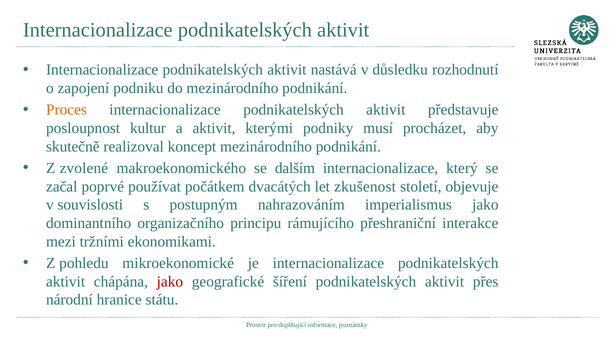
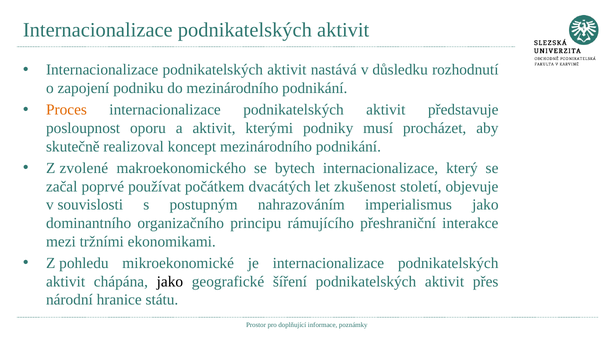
kultur: kultur -> oporu
dalším: dalším -> bytech
jako at (170, 282) colour: red -> black
